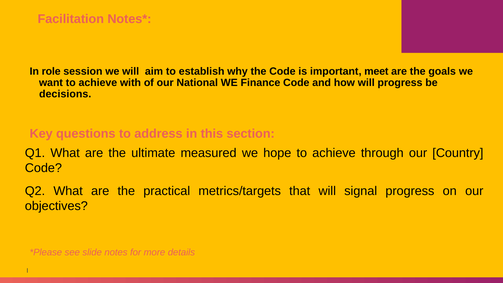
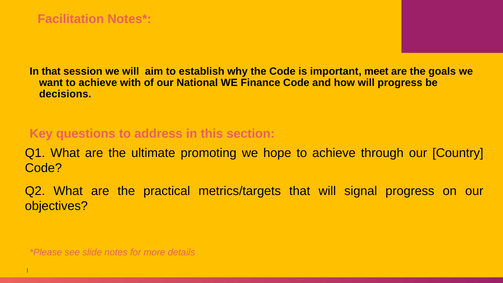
In role: role -> that
measured: measured -> promoting
